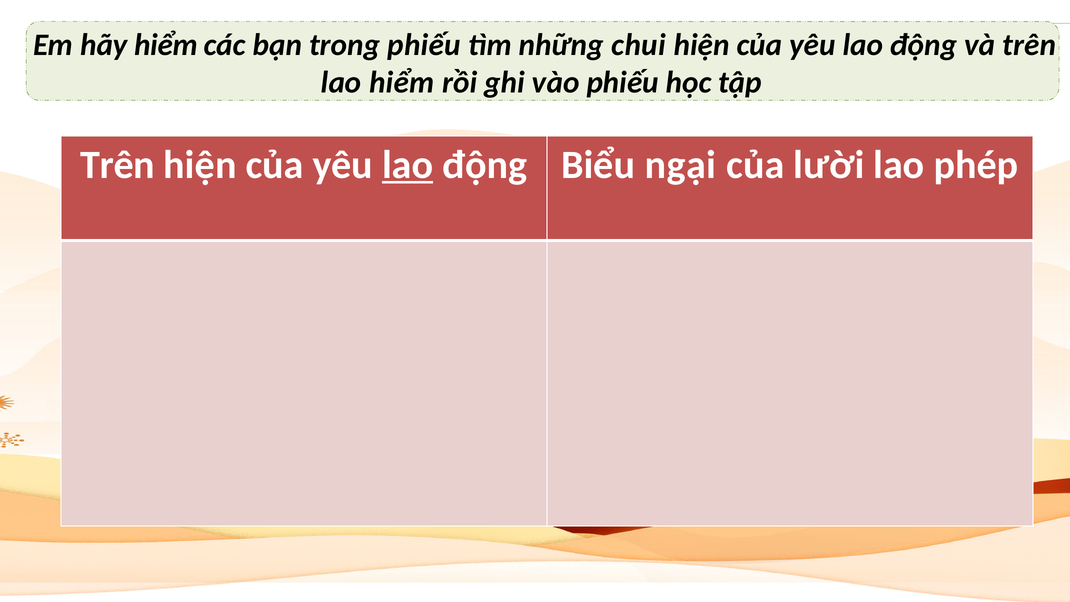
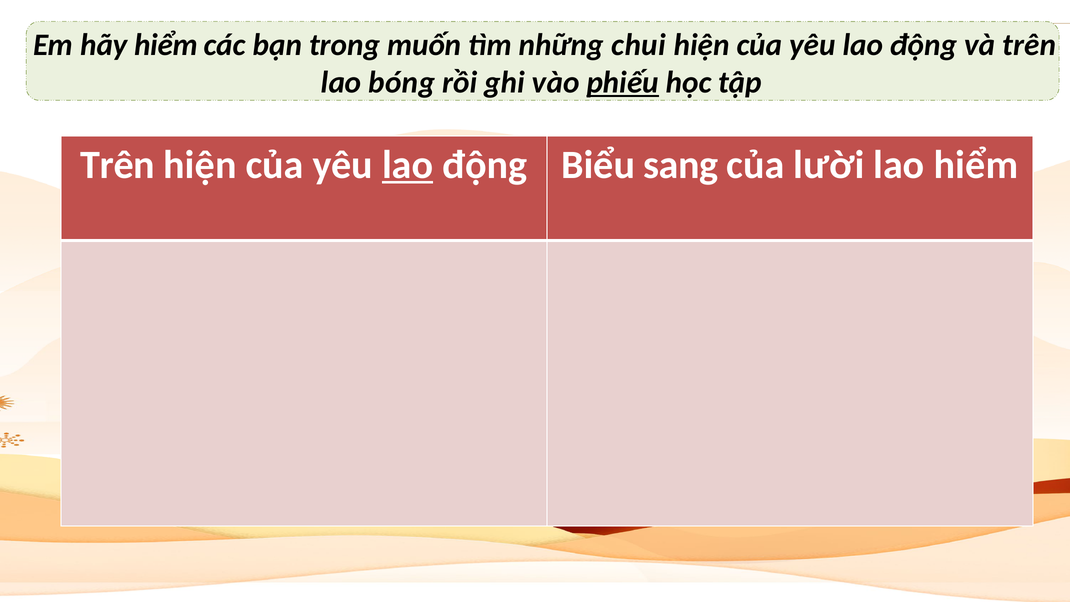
trong phiếu: phiếu -> muốn
lao hiểm: hiểm -> bóng
phiếu at (623, 83) underline: none -> present
ngại: ngại -> sang
lao phép: phép -> hiểm
